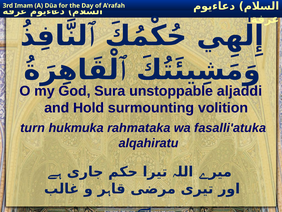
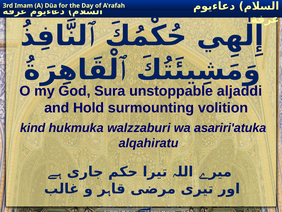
turn: turn -> kind
rahmataka: rahmataka -> walzzaburi
fasalli'atuka: fasalli'atuka -> asariri'atuka
